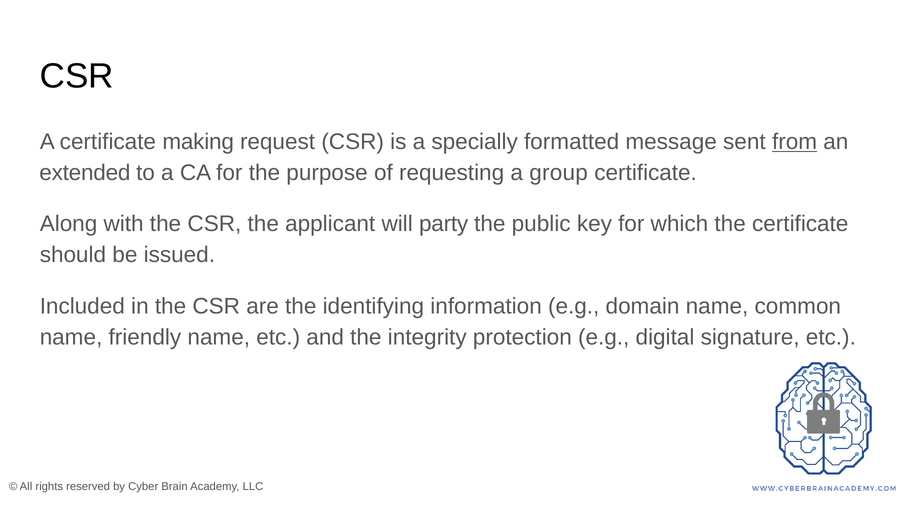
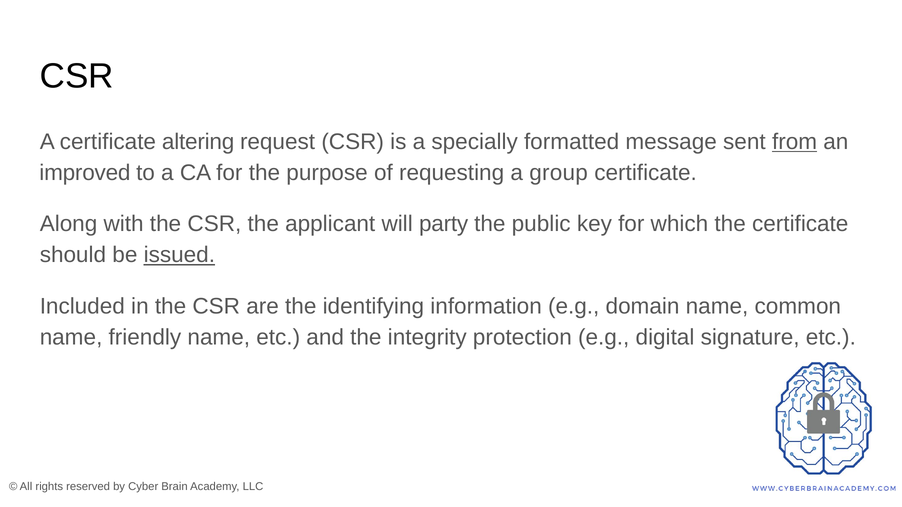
making: making -> altering
extended: extended -> improved
issued underline: none -> present
